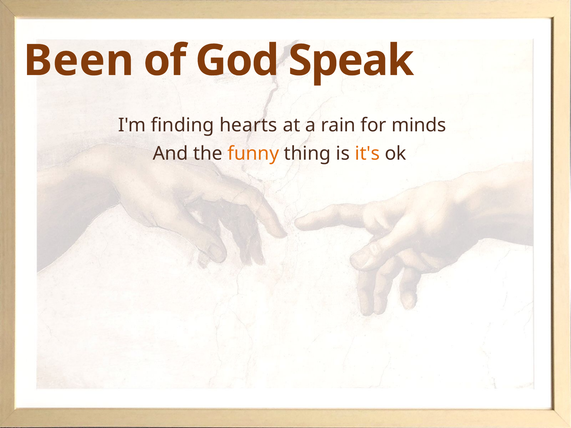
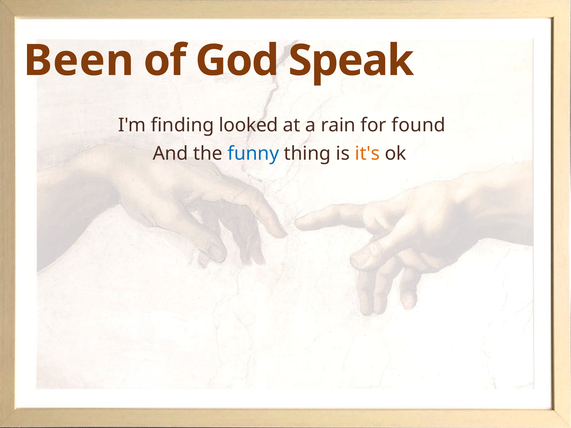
hearts: hearts -> looked
minds: minds -> found
funny colour: orange -> blue
